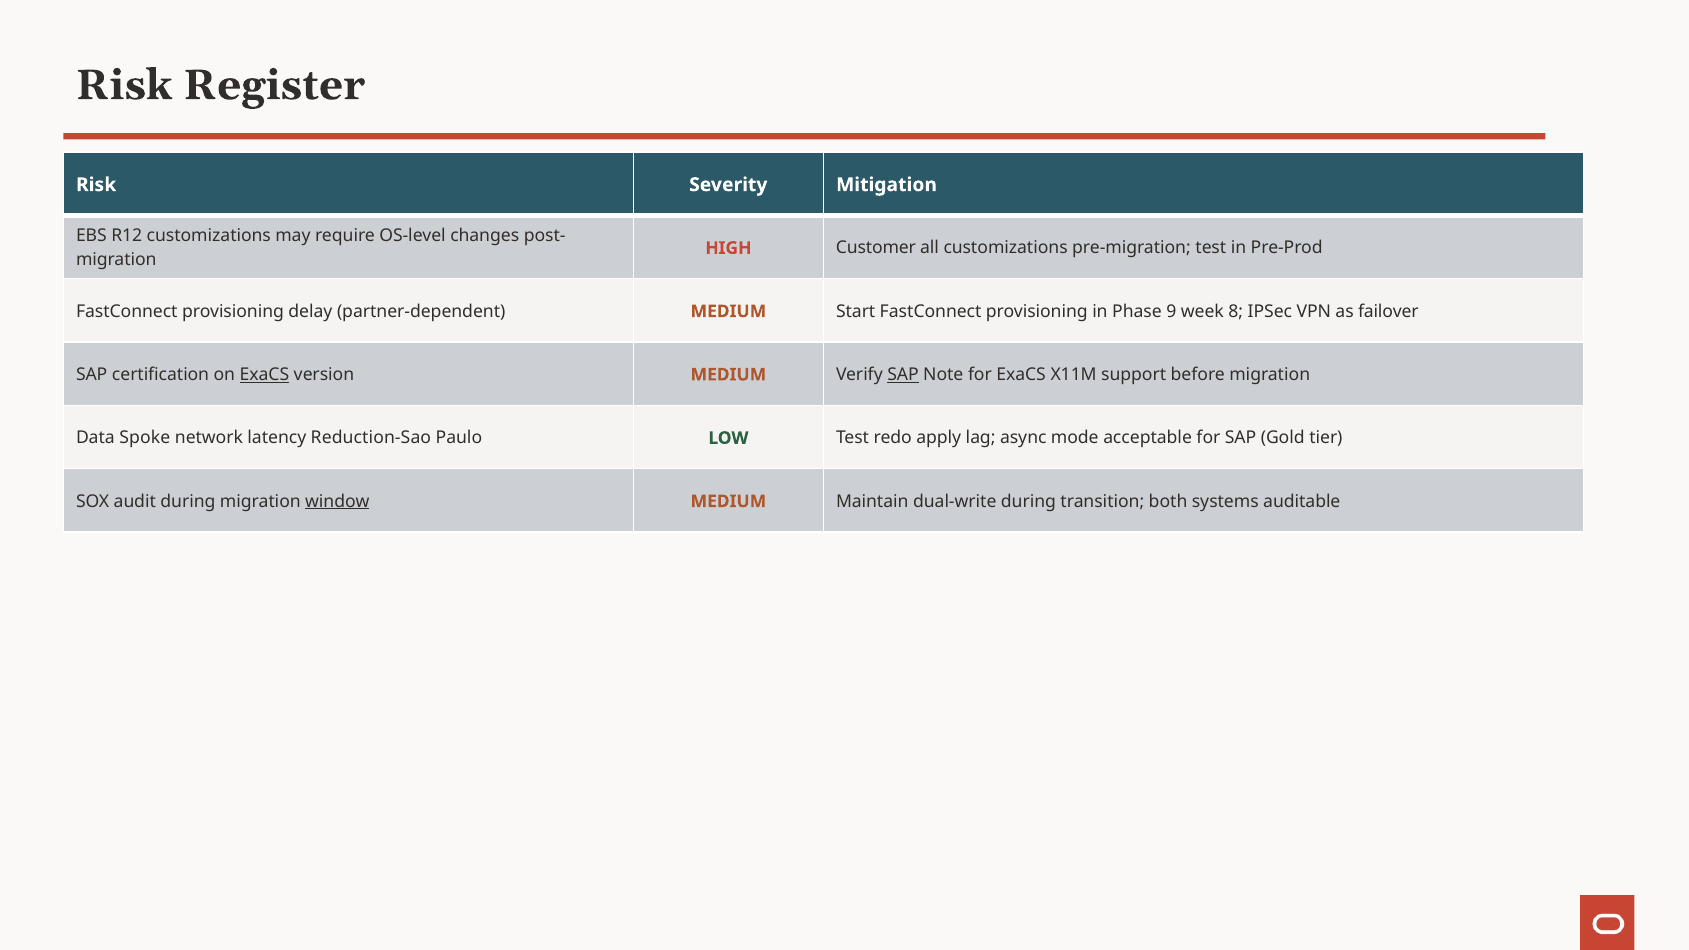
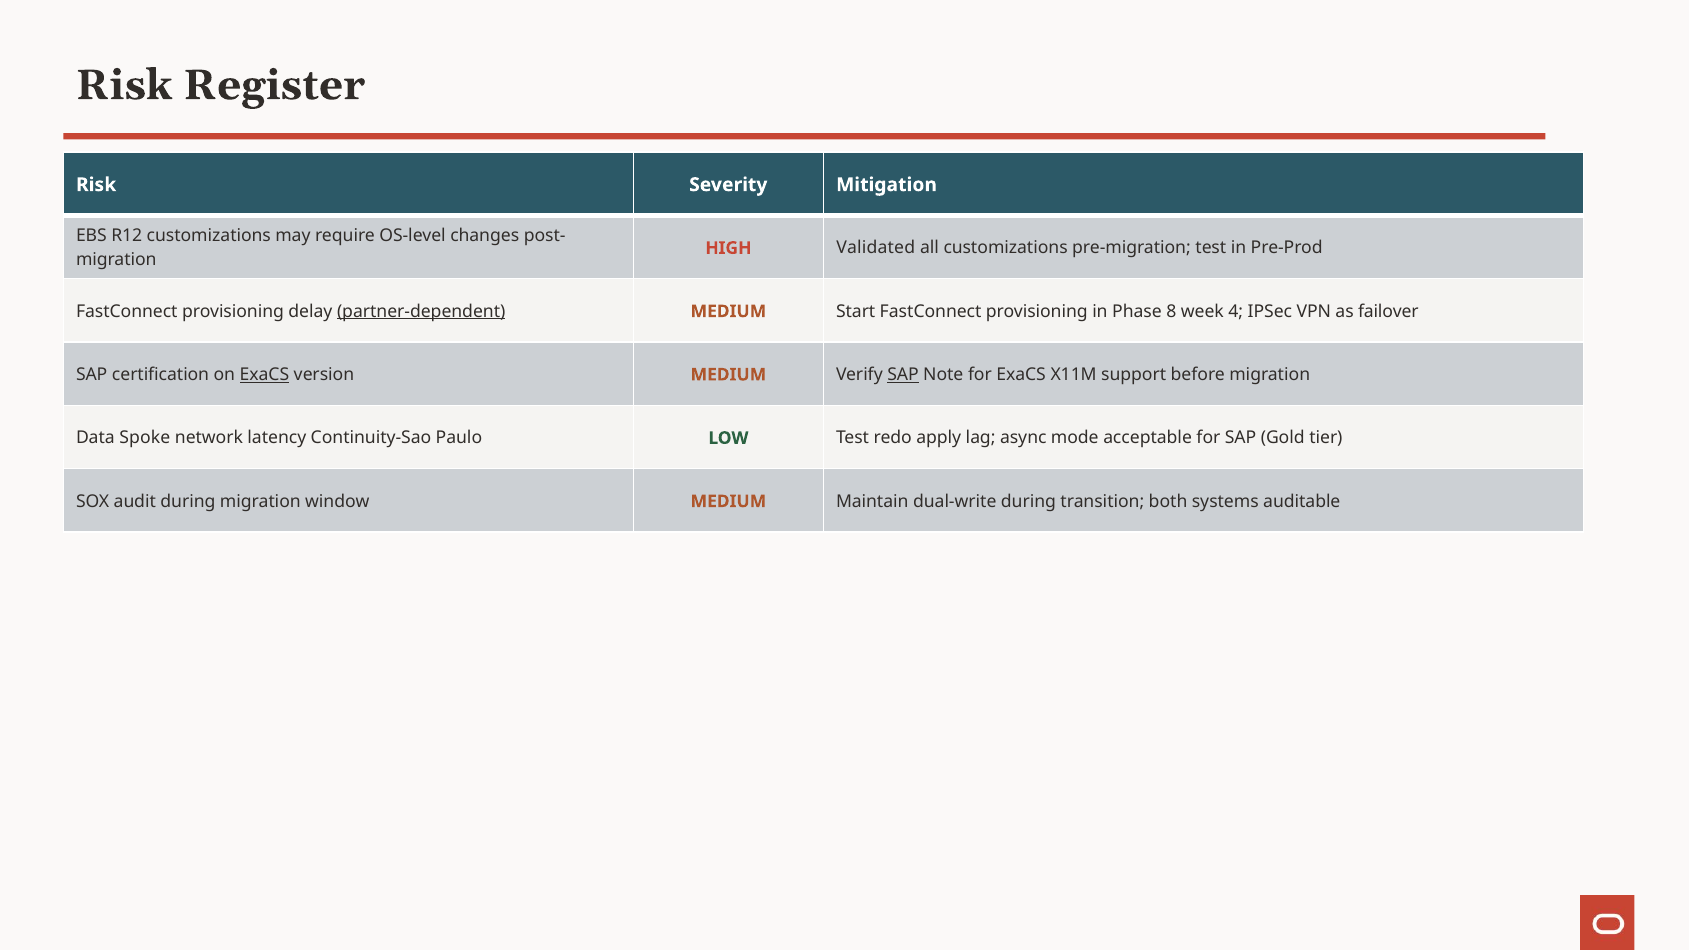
Customer: Customer -> Validated
partner-dependent underline: none -> present
9: 9 -> 8
8: 8 -> 4
Reduction-Sao: Reduction-Sao -> Continuity-Sao
window underline: present -> none
